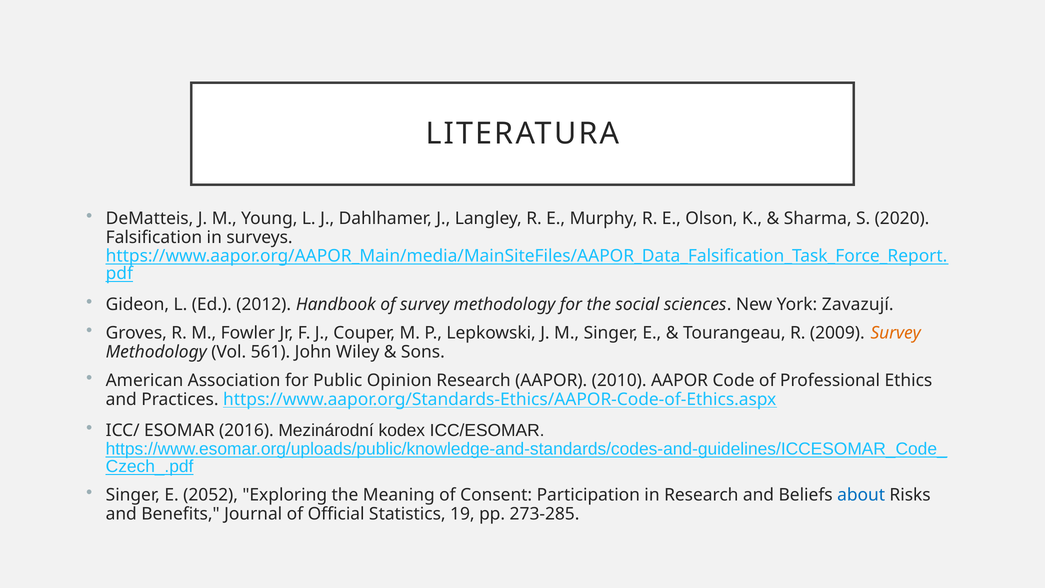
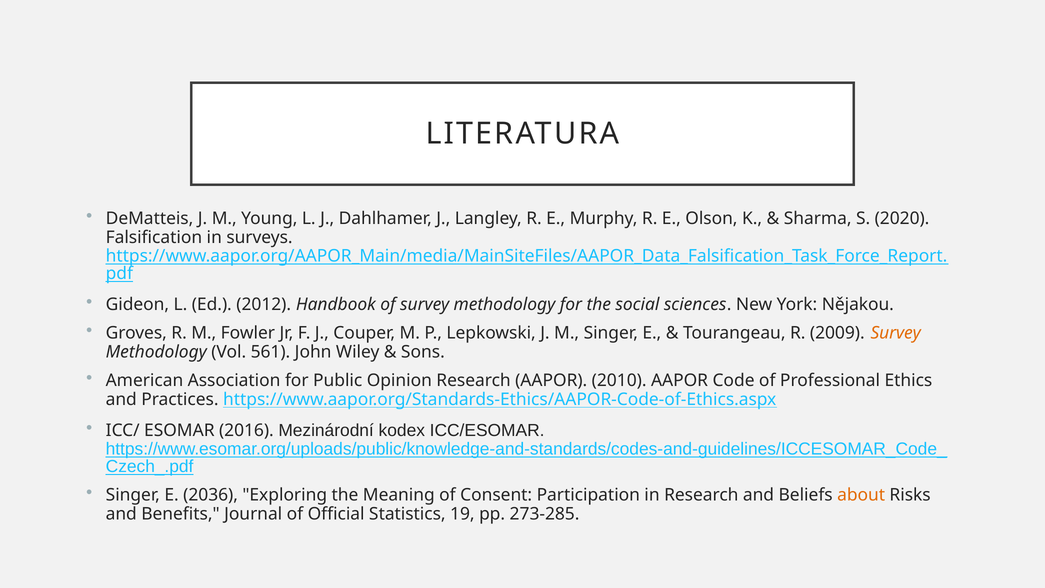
Zavazují: Zavazují -> Nějakou
2052: 2052 -> 2036
about colour: blue -> orange
